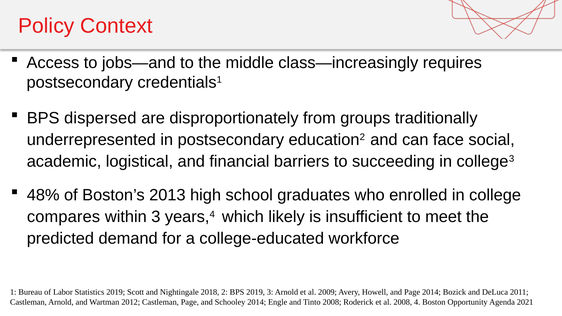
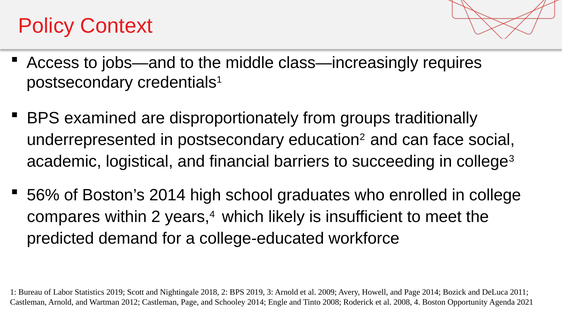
dispersed: dispersed -> examined
48%: 48% -> 56%
Boston’s 2013: 2013 -> 2014
within 3: 3 -> 2
